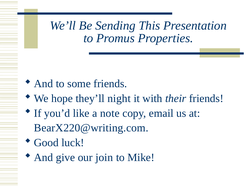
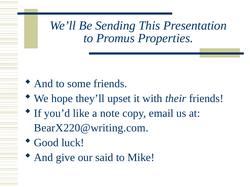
night: night -> upset
join: join -> said
